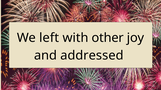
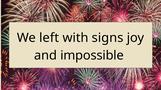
other: other -> signs
addressed: addressed -> impossible
